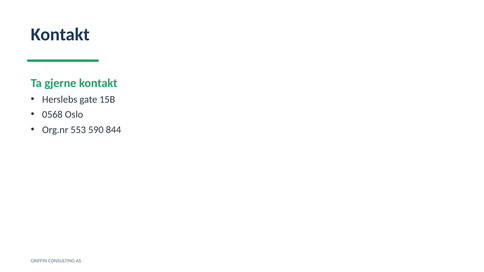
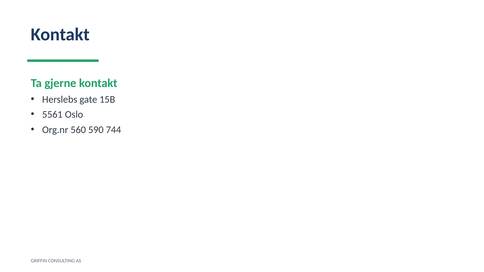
0568: 0568 -> 5561
553: 553 -> 560
844: 844 -> 744
